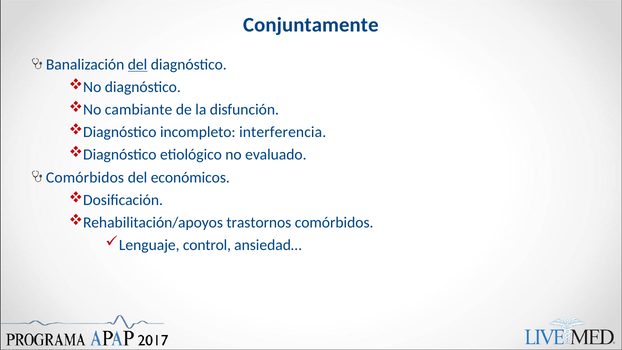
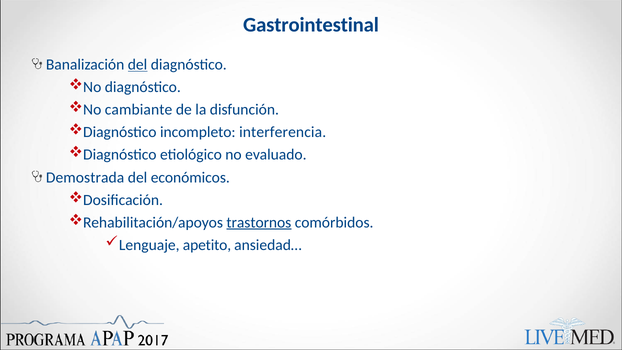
Conjuntamente: Conjuntamente -> Gastrointestinal
Comórbidos at (85, 177): Comórbidos -> Demostrada
trastornos underline: none -> present
control: control -> apetito
